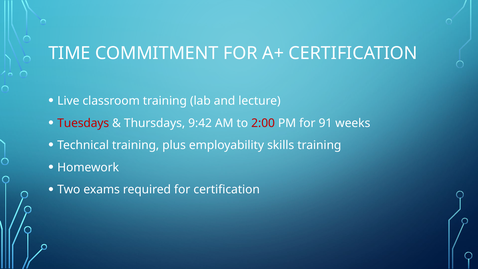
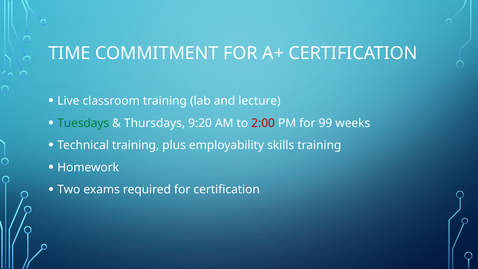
Tuesdays colour: red -> green
9:42: 9:42 -> 9:20
91: 91 -> 99
